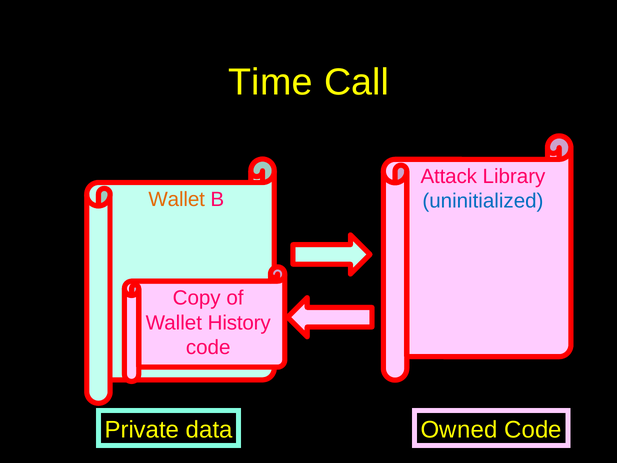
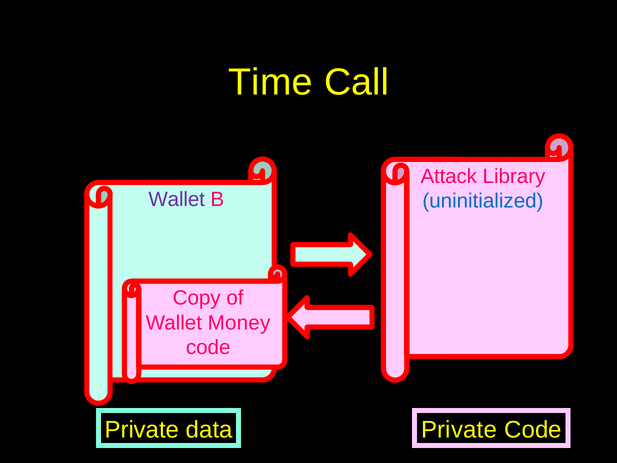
Wallet at (177, 199) colour: orange -> purple
History: History -> Money
Owned at (459, 429): Owned -> Private
